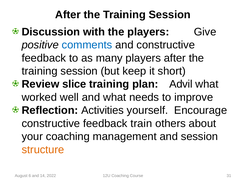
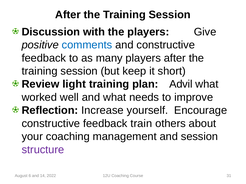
slice: slice -> light
Activities: Activities -> Increase
structure colour: orange -> purple
